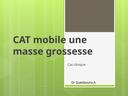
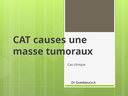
mobile: mobile -> causes
grossesse: grossesse -> tumoraux
